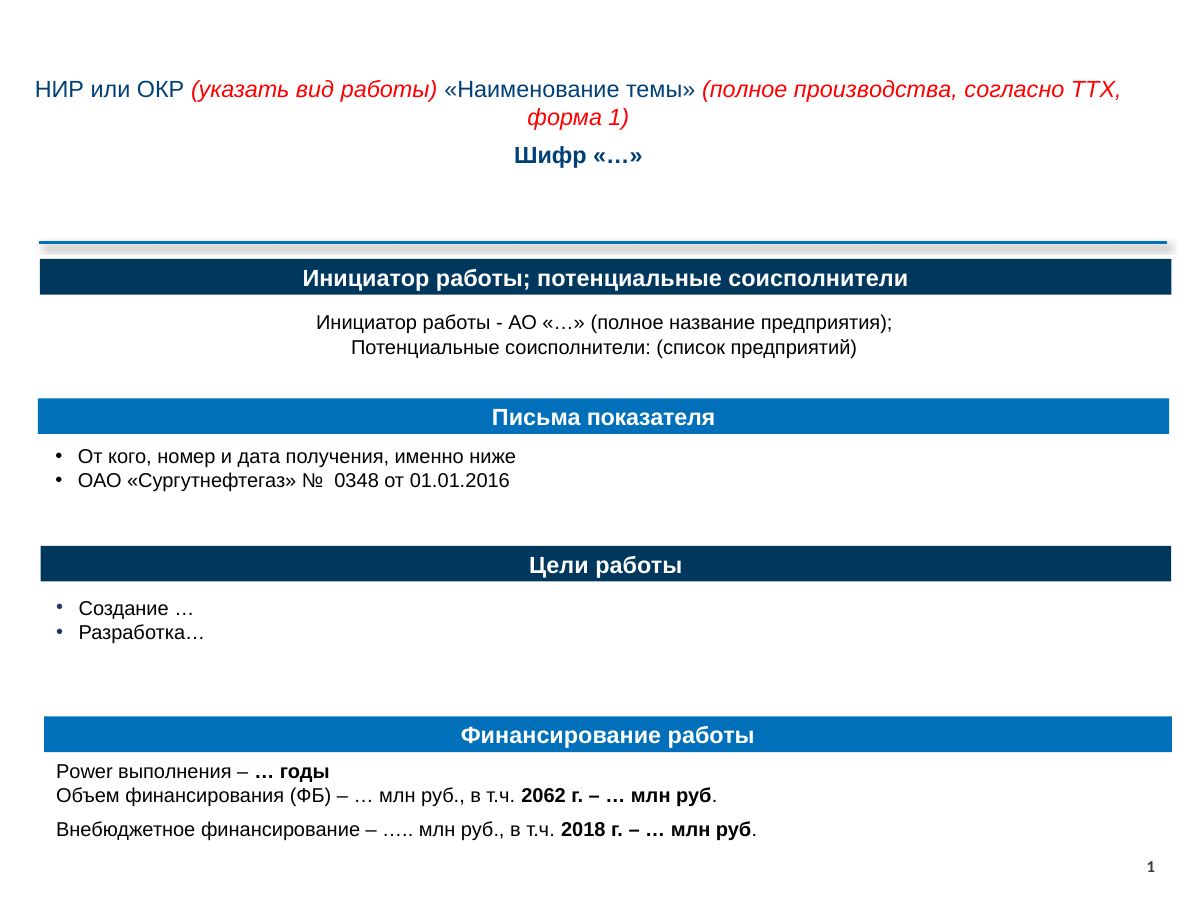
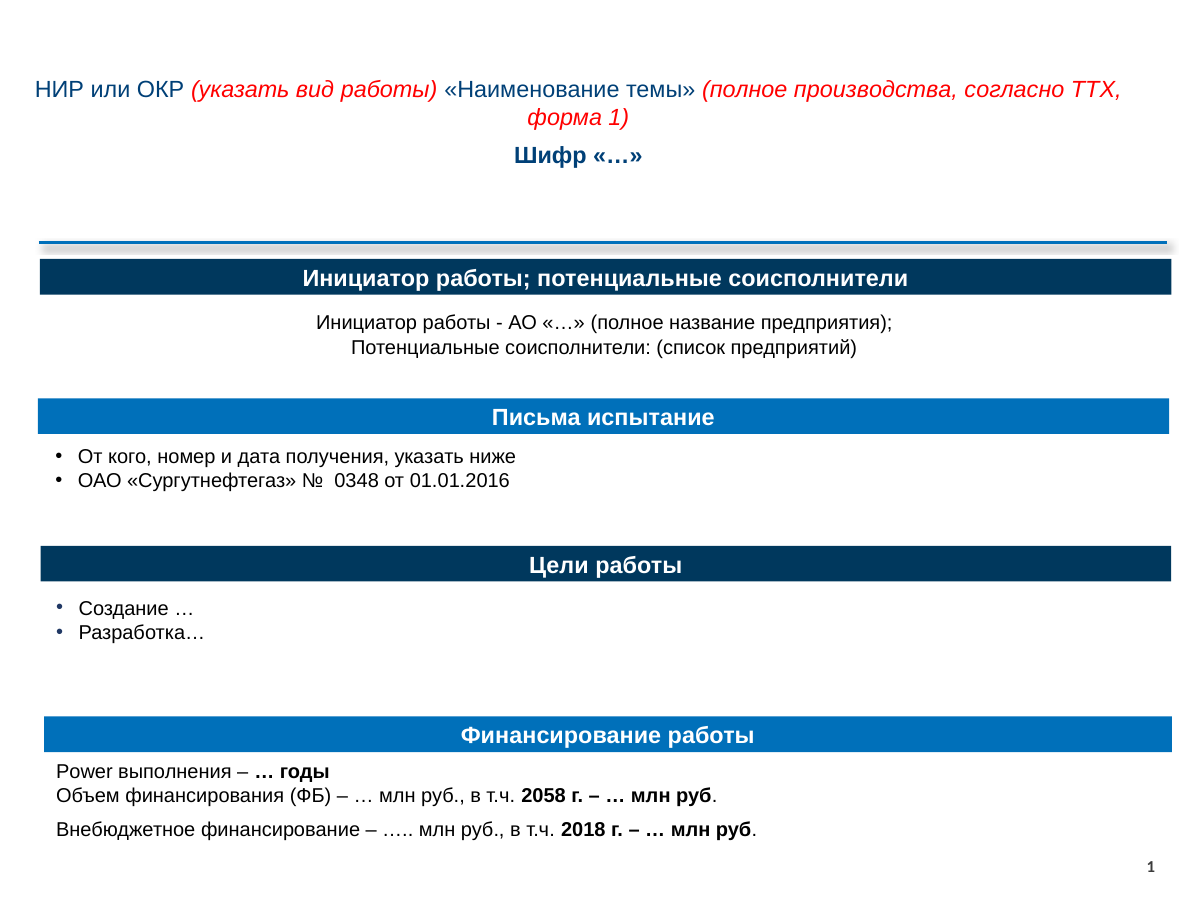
показателя: показателя -> испытание
получения именно: именно -> указать
2062: 2062 -> 2058
